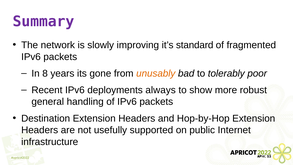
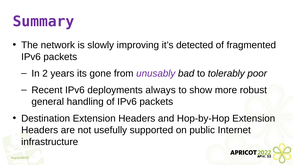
standard: standard -> detected
8: 8 -> 2
unusably colour: orange -> purple
